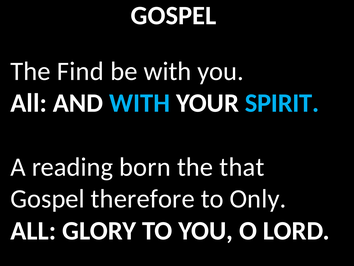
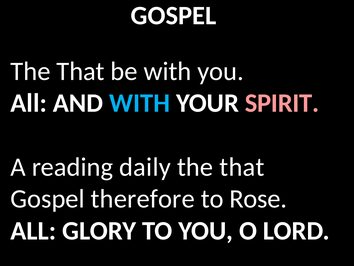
Find at (80, 71): Find -> That
SPIRIT colour: light blue -> pink
born: born -> daily
Only: Only -> Rose
